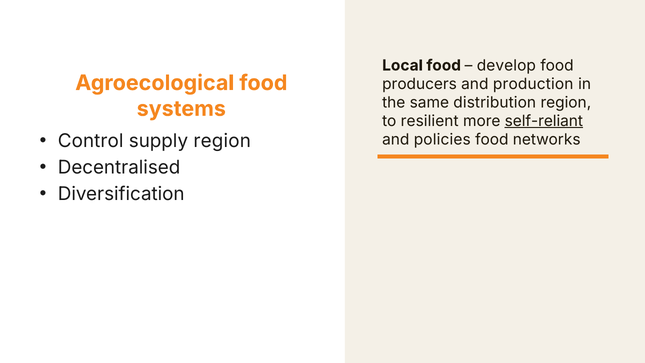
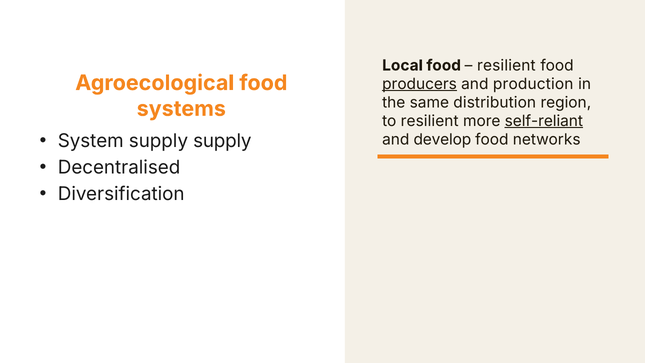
develop at (506, 65): develop -> resilient
producers underline: none -> present
Control: Control -> System
supply region: region -> supply
policies: policies -> develop
